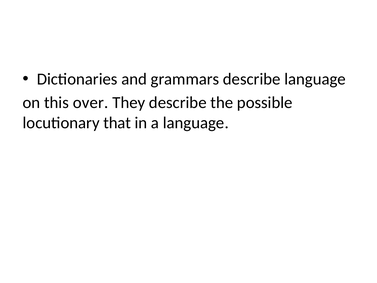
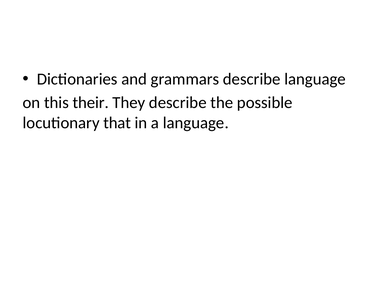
over: over -> their
